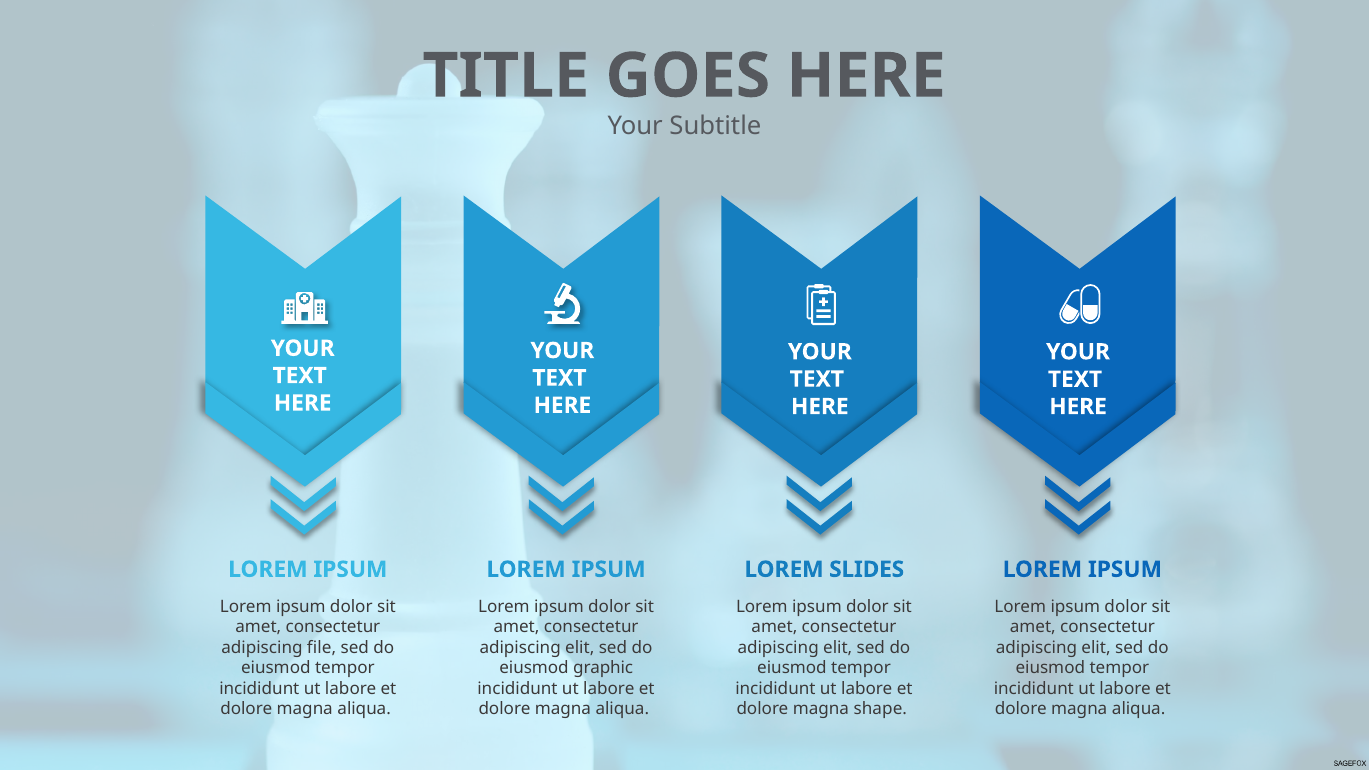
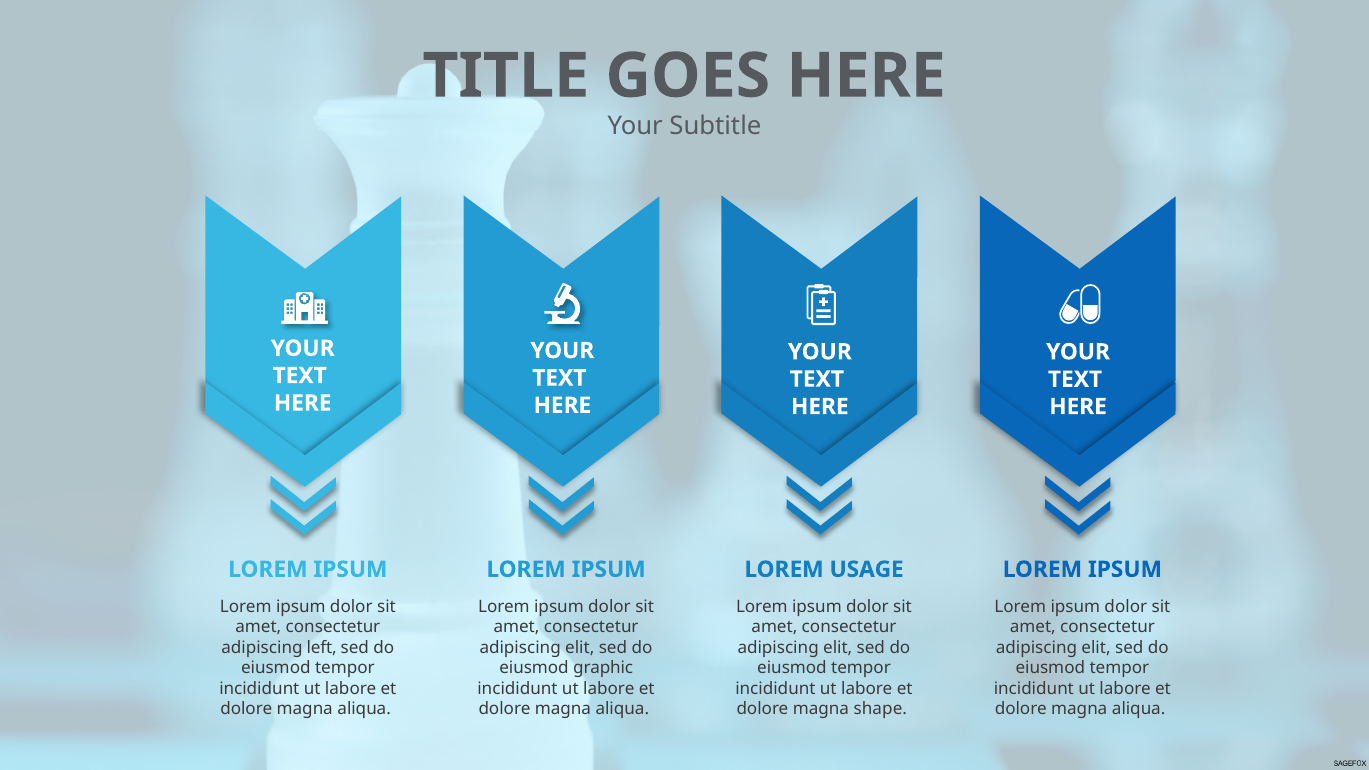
SLIDES: SLIDES -> USAGE
file: file -> left
